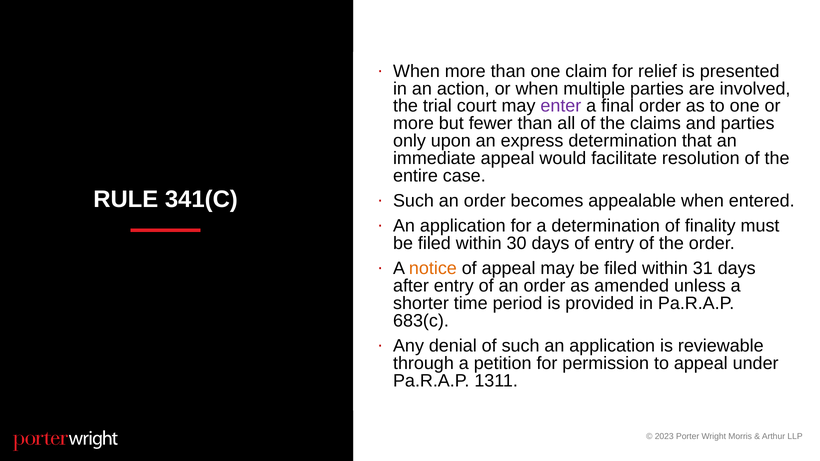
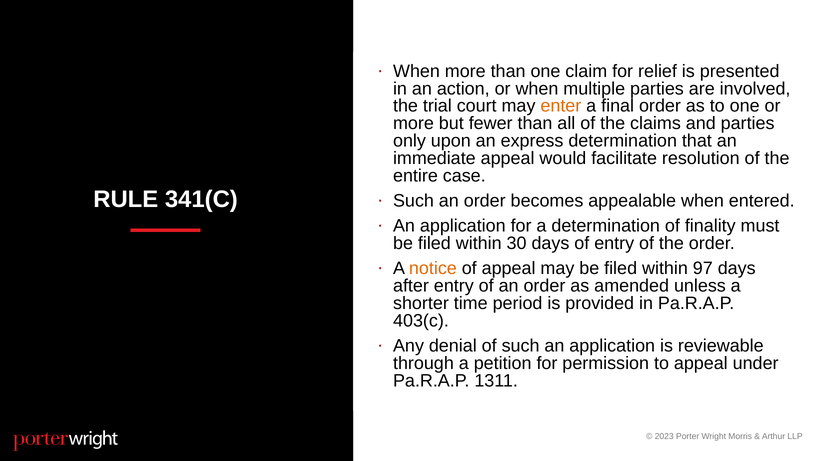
enter colour: purple -> orange
31: 31 -> 97
683(c: 683(c -> 403(c
